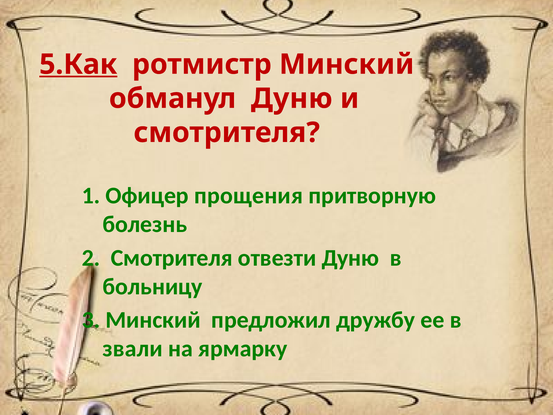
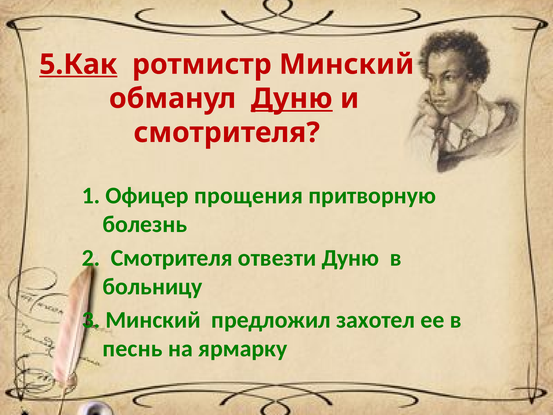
Дуню at (292, 98) underline: none -> present
дружбу: дружбу -> захотел
звали: звали -> песнь
